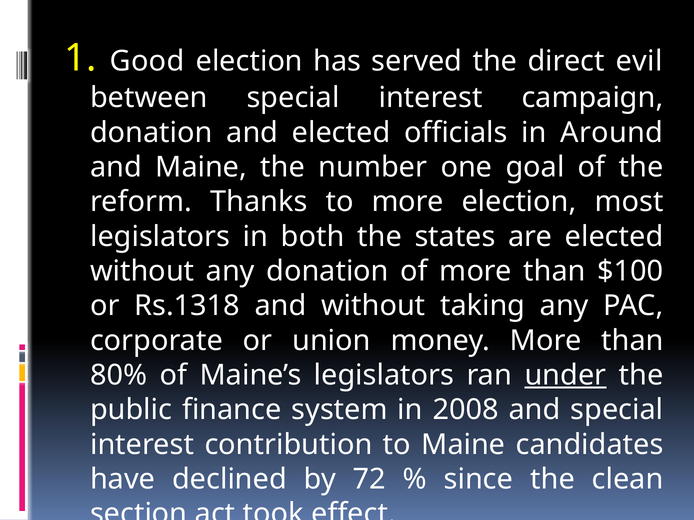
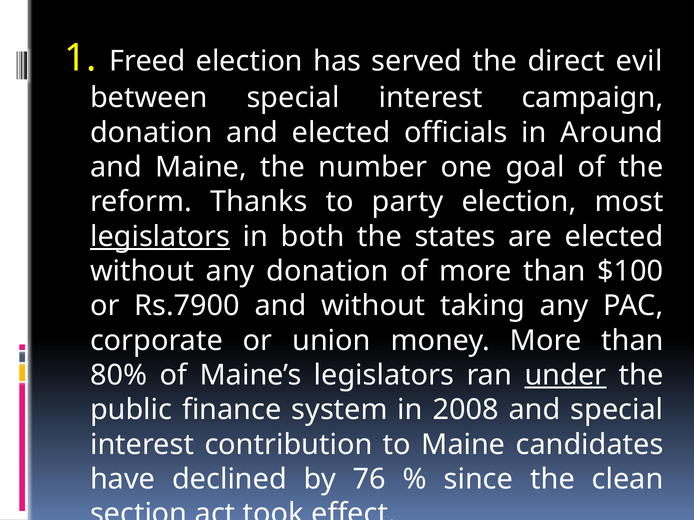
Good: Good -> Freed
to more: more -> party
legislators at (160, 237) underline: none -> present
Rs.1318: Rs.1318 -> Rs.7900
72: 72 -> 76
